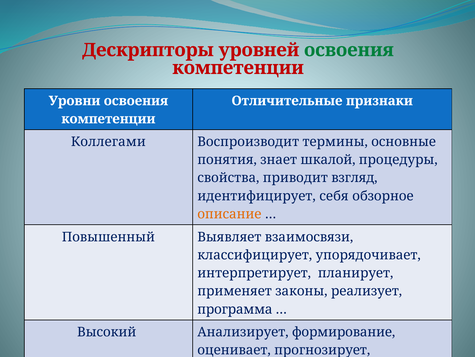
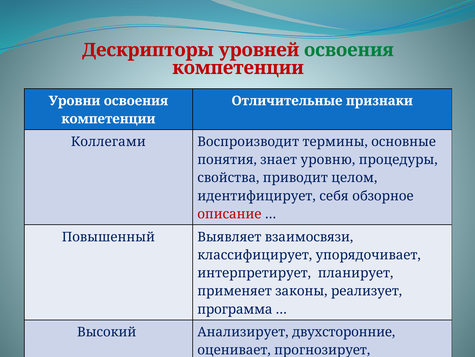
шкалой: шкалой -> уровню
взгляд: взгляд -> целом
описание colour: orange -> red
формирование: формирование -> двухсторонние
